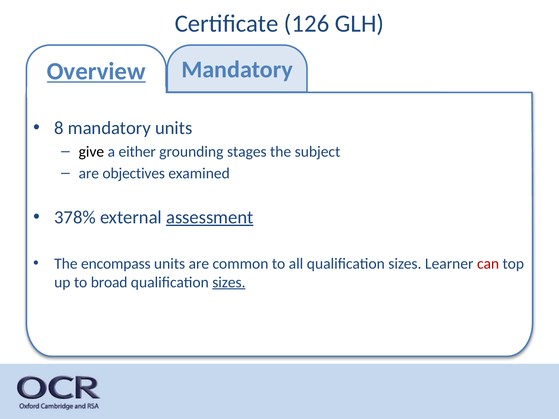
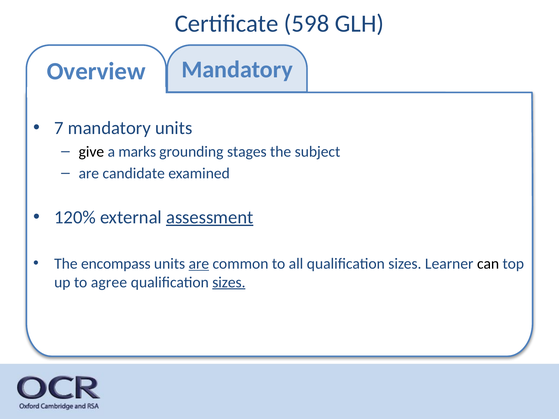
126: 126 -> 598
Overview underline: present -> none
8: 8 -> 7
either: either -> marks
objectives: objectives -> candidate
378%: 378% -> 120%
are at (199, 264) underline: none -> present
can colour: red -> black
broad: broad -> agree
